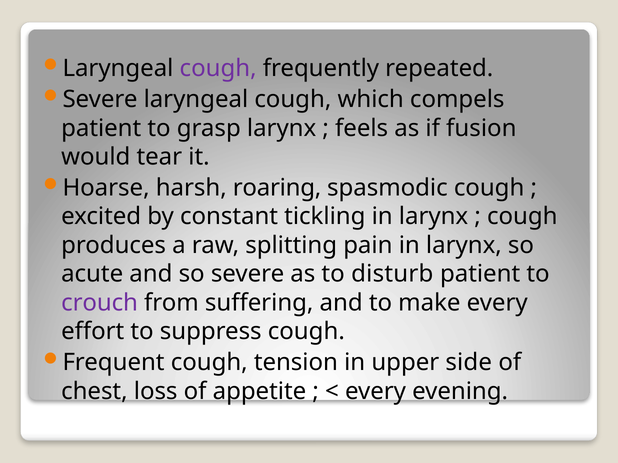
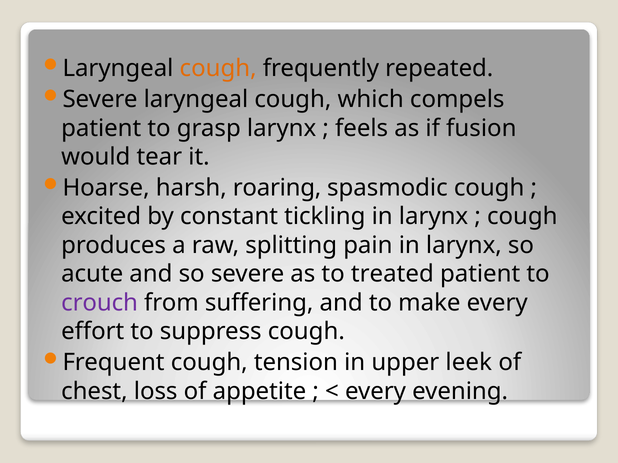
cough at (218, 69) colour: purple -> orange
disturb: disturb -> treated
side: side -> leek
